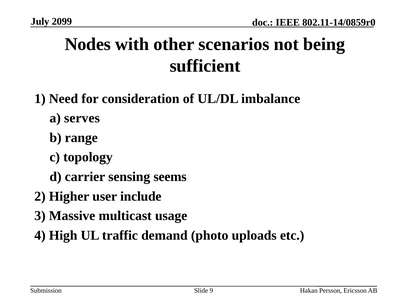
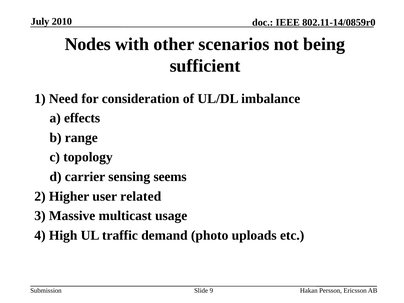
2099: 2099 -> 2010
serves: serves -> effects
include: include -> related
